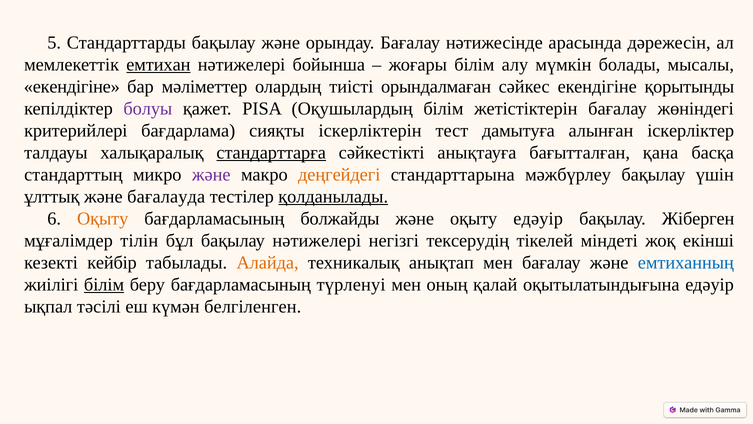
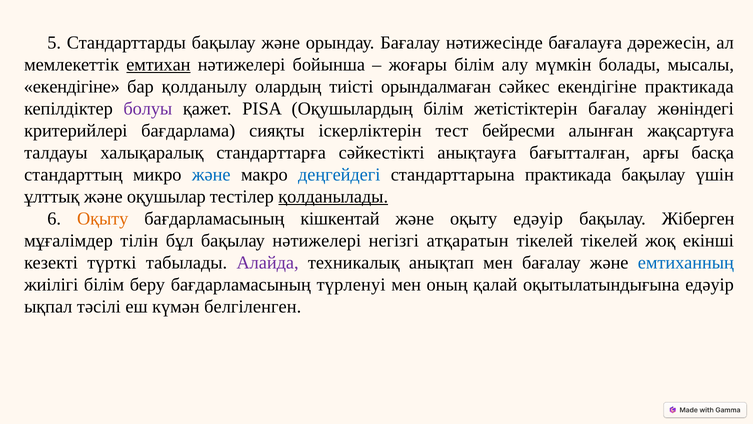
арасында: арасында -> бағалауға
мәліметтер: мәліметтер -> қолданылу
екендігіне қорытынды: қорытынды -> практикада
дамытуға: дамытуға -> бейресми
іскерліктер: іскерліктер -> жақсартуға
стандарттарға underline: present -> none
қана: қана -> арғы
және at (211, 175) colour: purple -> blue
деңгейдегі colour: orange -> blue
стандарттарына мәжбүрлеу: мәжбүрлеу -> практикада
бағалауда: бағалауда -> оқушылар
болжайды: болжайды -> кішкентай
тексерудің: тексерудің -> атқаратын
тікелей міндеті: міндеті -> тікелей
кейбір: кейбір -> түрткі
Алайда colour: orange -> purple
білім at (104, 284) underline: present -> none
